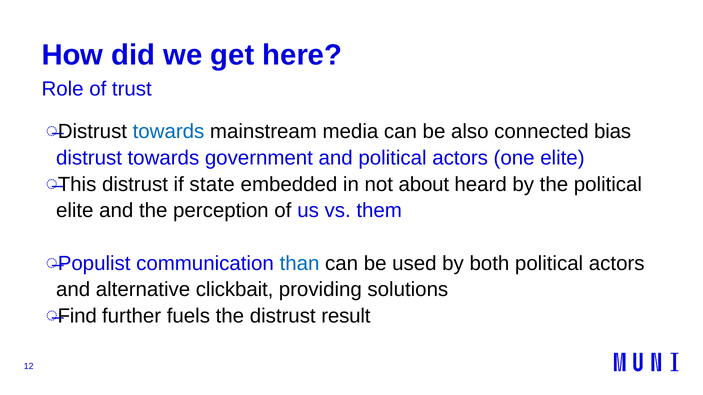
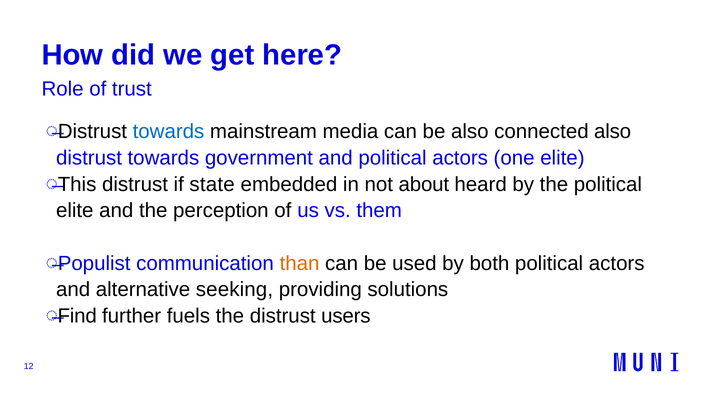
connected bias: bias -> also
than colour: blue -> orange
clickbait: clickbait -> seeking
result: result -> users
